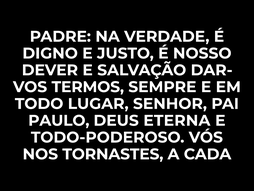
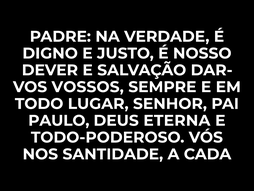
TERMOS: TERMOS -> VOSSOS
TORNASTES: TORNASTES -> SANTIDADE
